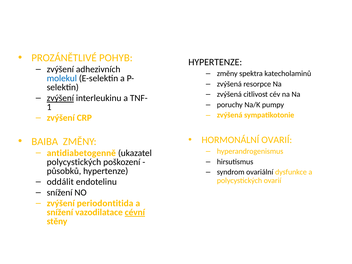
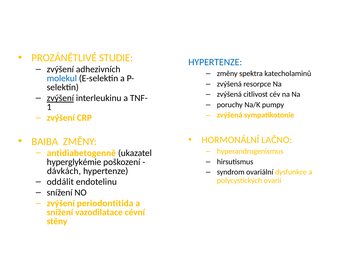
POHYB: POHYB -> STUDIE
HYPERTENZE at (215, 62) colour: black -> blue
HORMONÁLNÍ OVARIÍ: OVARIÍ -> LAČNO
polycystických at (74, 162): polycystických -> hyperglykémie
působků: působků -> dávkách
cévní underline: present -> none
